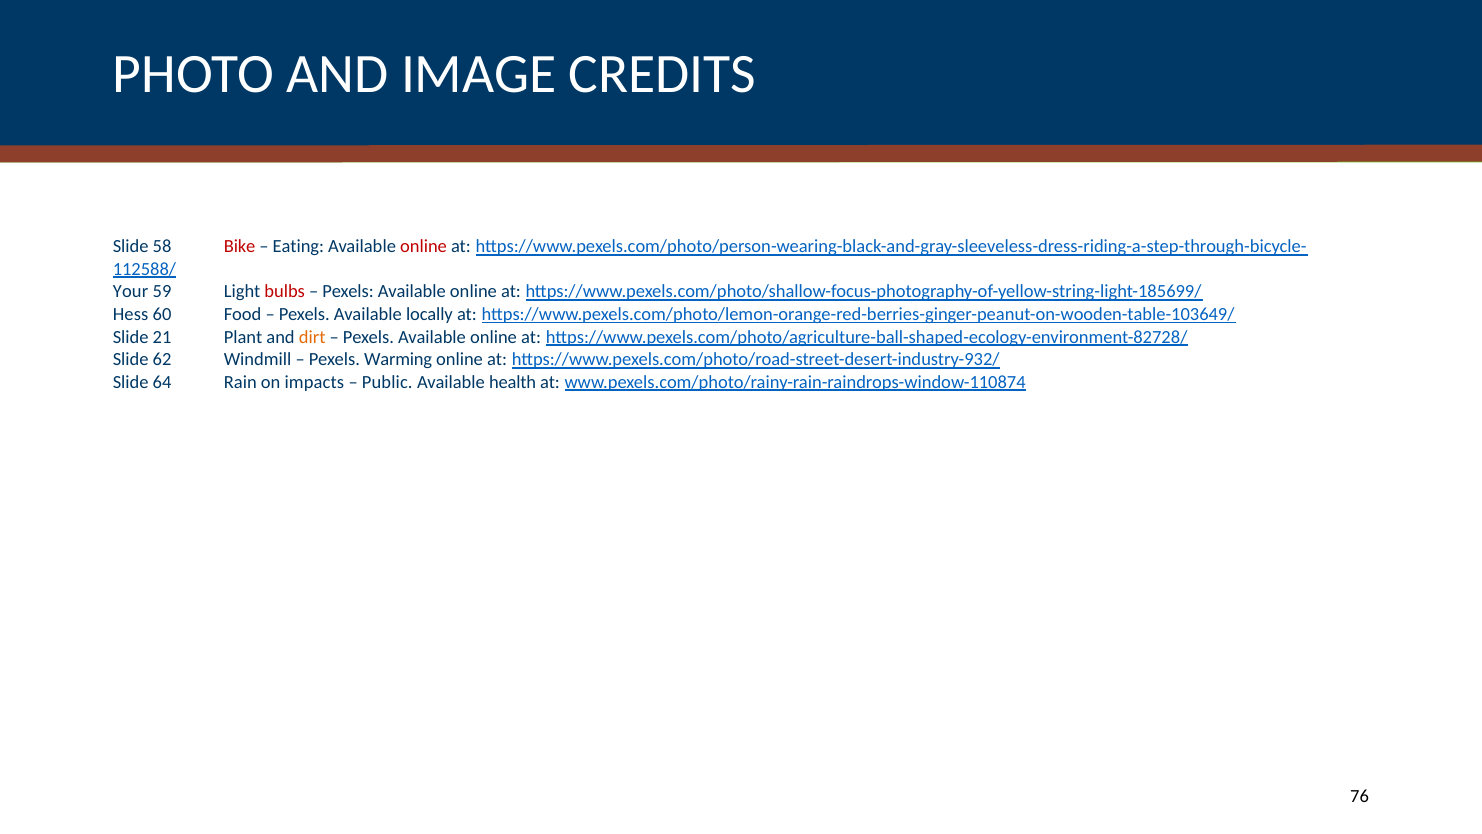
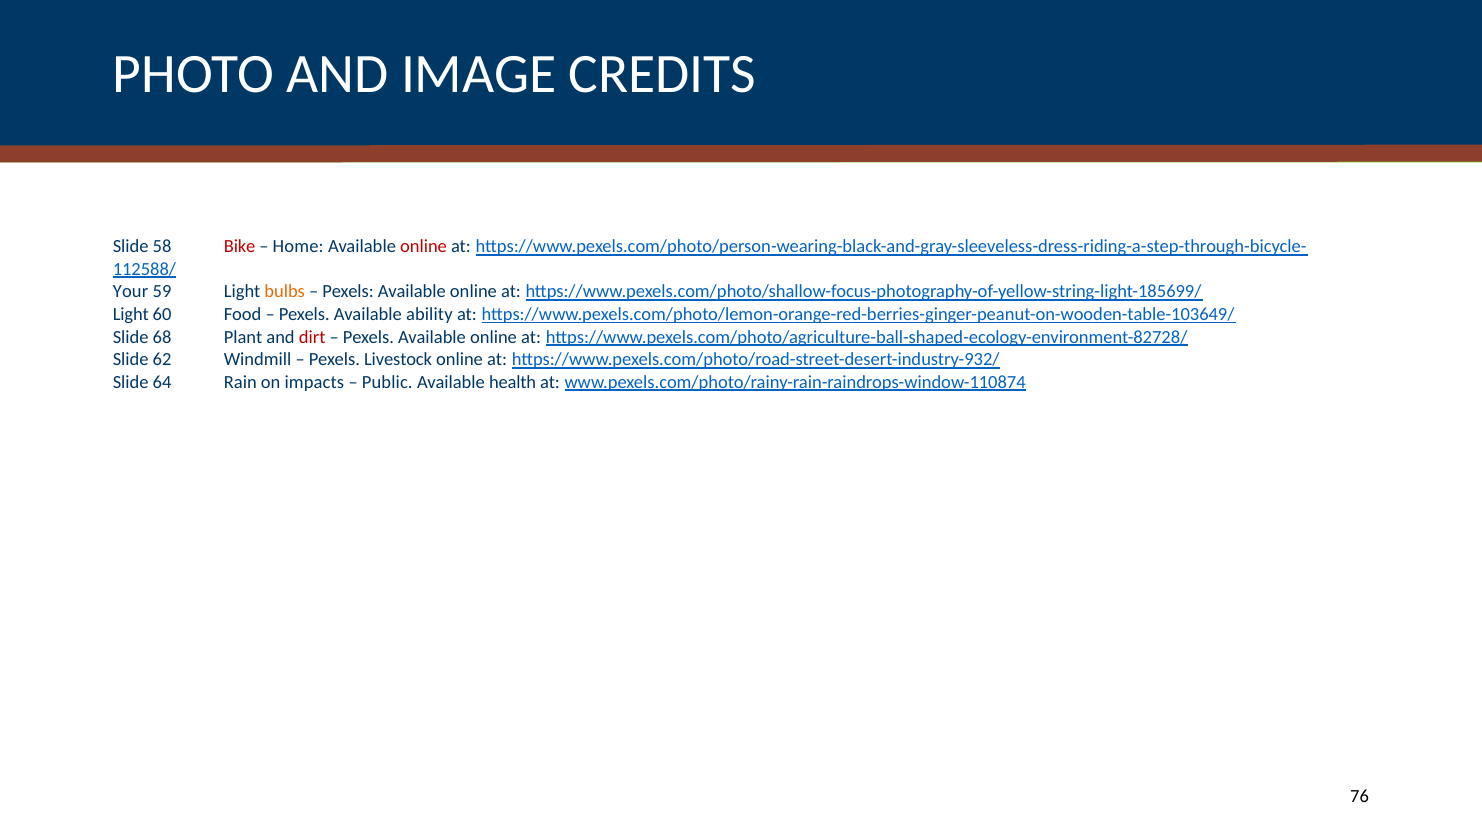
Eating: Eating -> Home
bulbs colour: red -> orange
Hess at (131, 314): Hess -> Light
locally: locally -> ability
21: 21 -> 68
dirt colour: orange -> red
Warming: Warming -> Livestock
